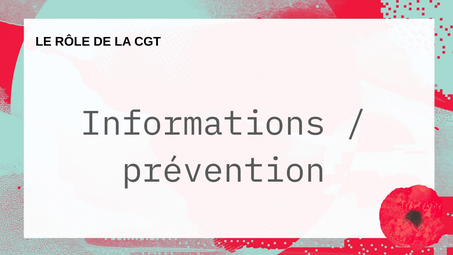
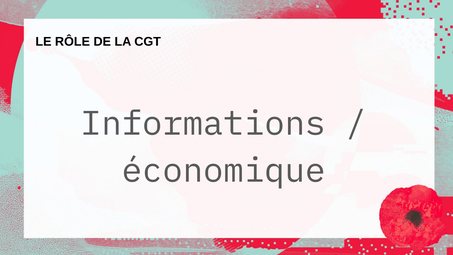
prévention: prévention -> économique
